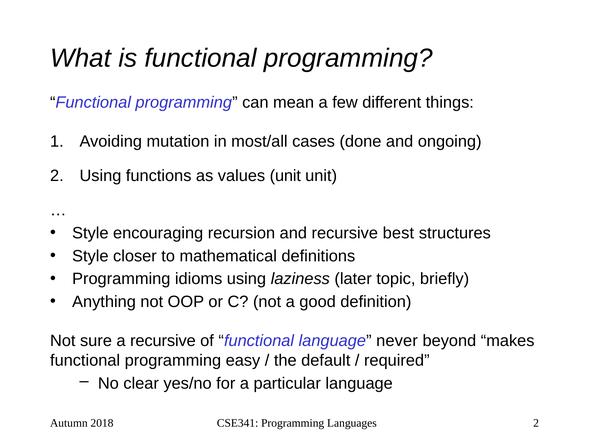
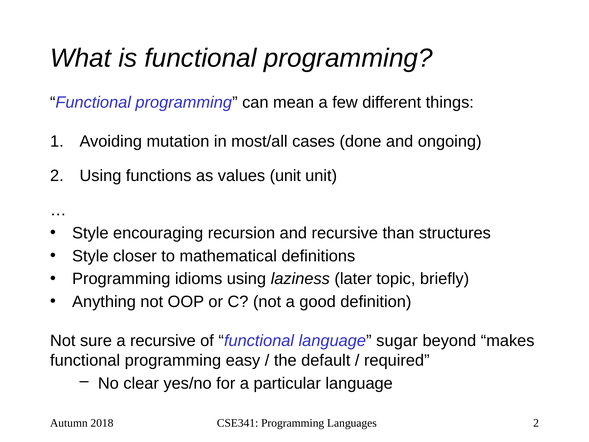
best: best -> than
never: never -> sugar
